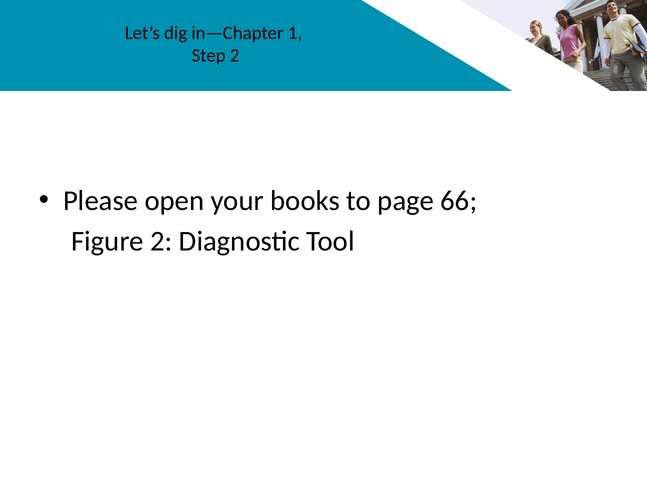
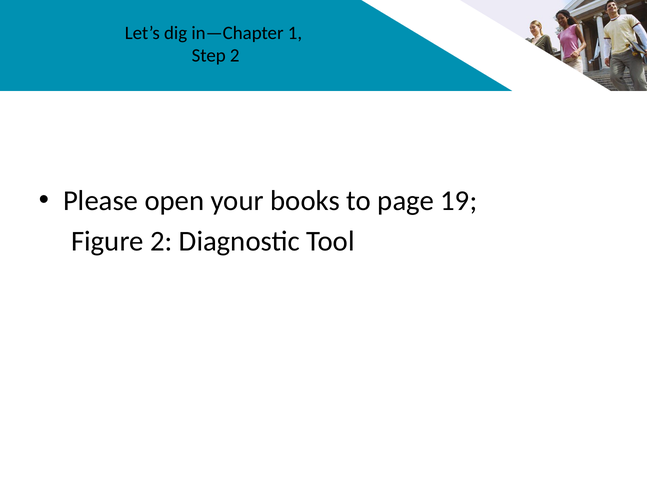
66: 66 -> 19
